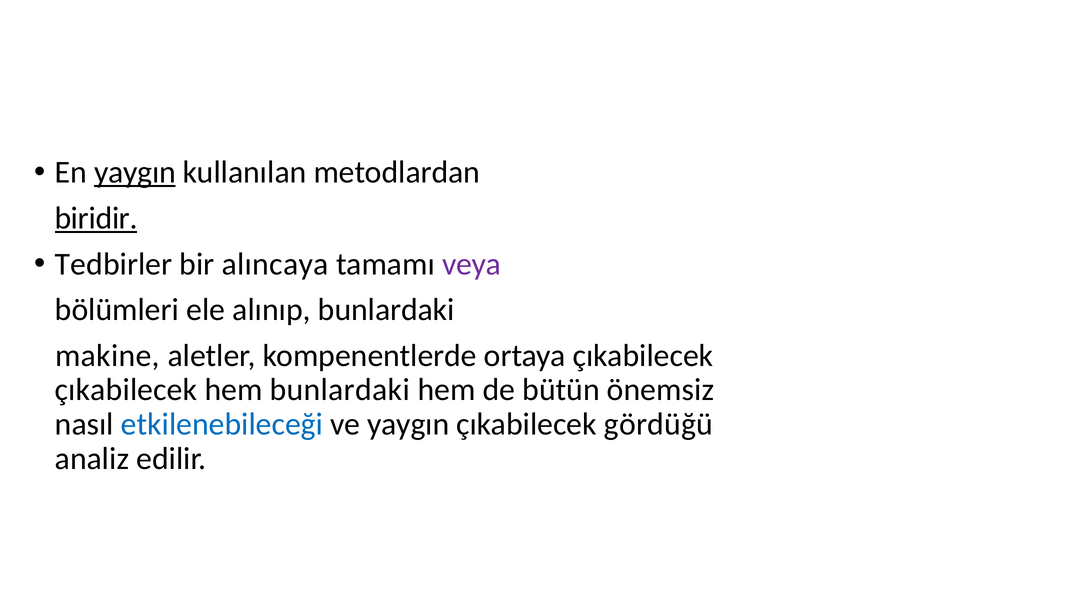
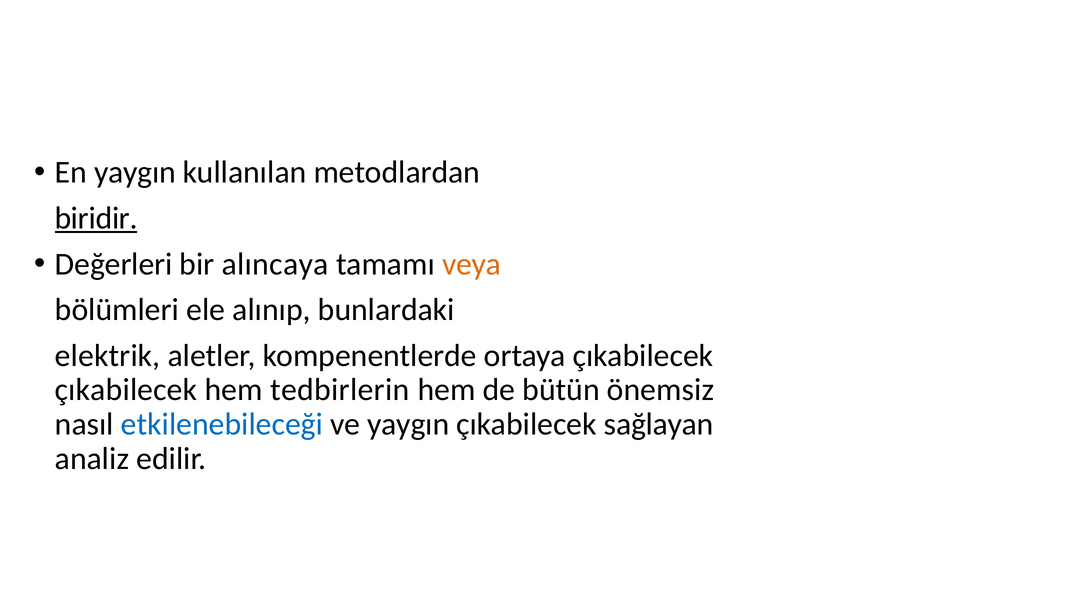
yaygın at (135, 172) underline: present -> none
Tedbirler: Tedbirler -> Değerleri
veya colour: purple -> orange
makine: makine -> elektrik
hem bunlardaki: bunlardaki -> tedbirlerin
gördüğü: gördüğü -> sağlayan
